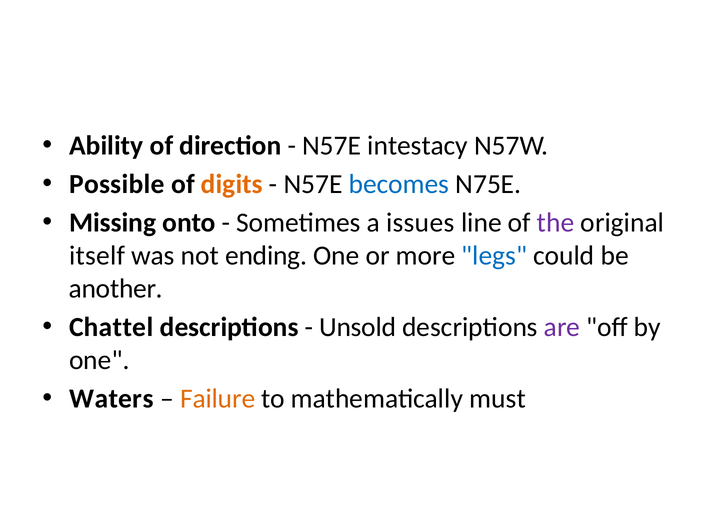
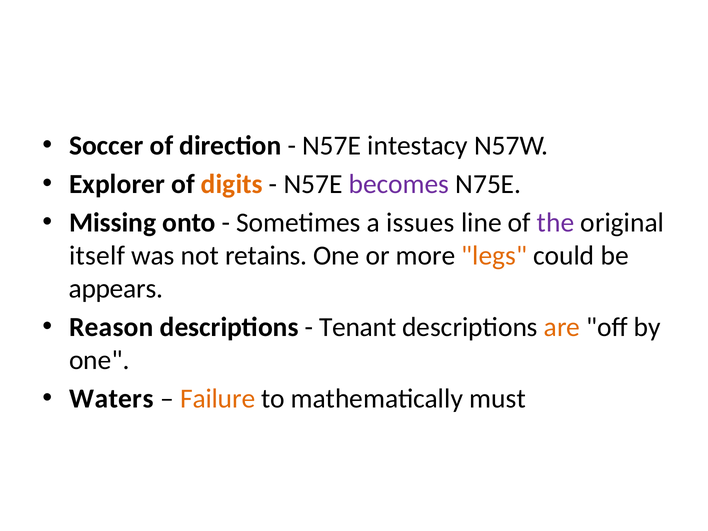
Ability: Ability -> Soccer
Possible: Possible -> Explorer
becomes colour: blue -> purple
ending: ending -> retains
legs colour: blue -> orange
another: another -> appears
Chattel: Chattel -> Reason
Unsold: Unsold -> Tenant
are colour: purple -> orange
